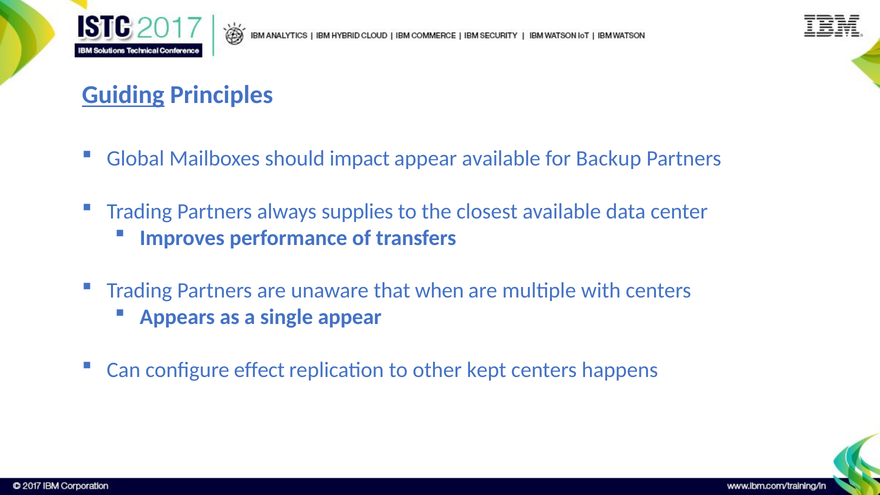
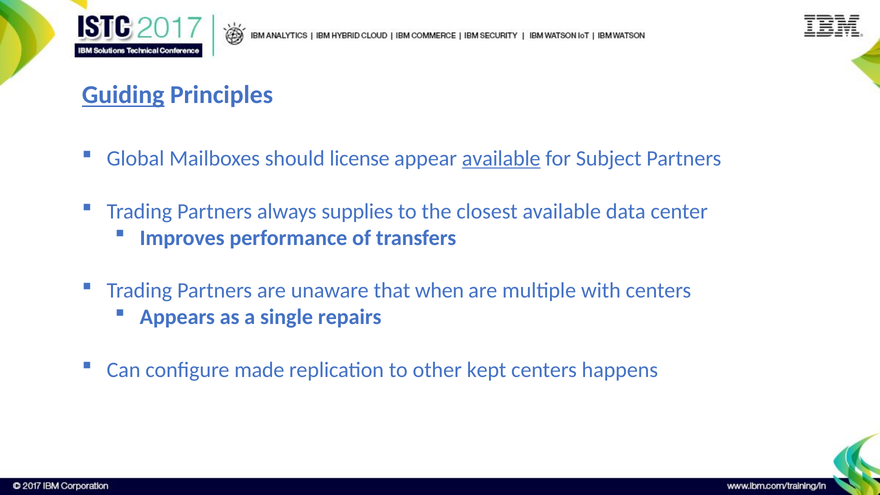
impact: impact -> license
available at (501, 159) underline: none -> present
Backup: Backup -> Subject
single appear: appear -> repairs
effect: effect -> made
